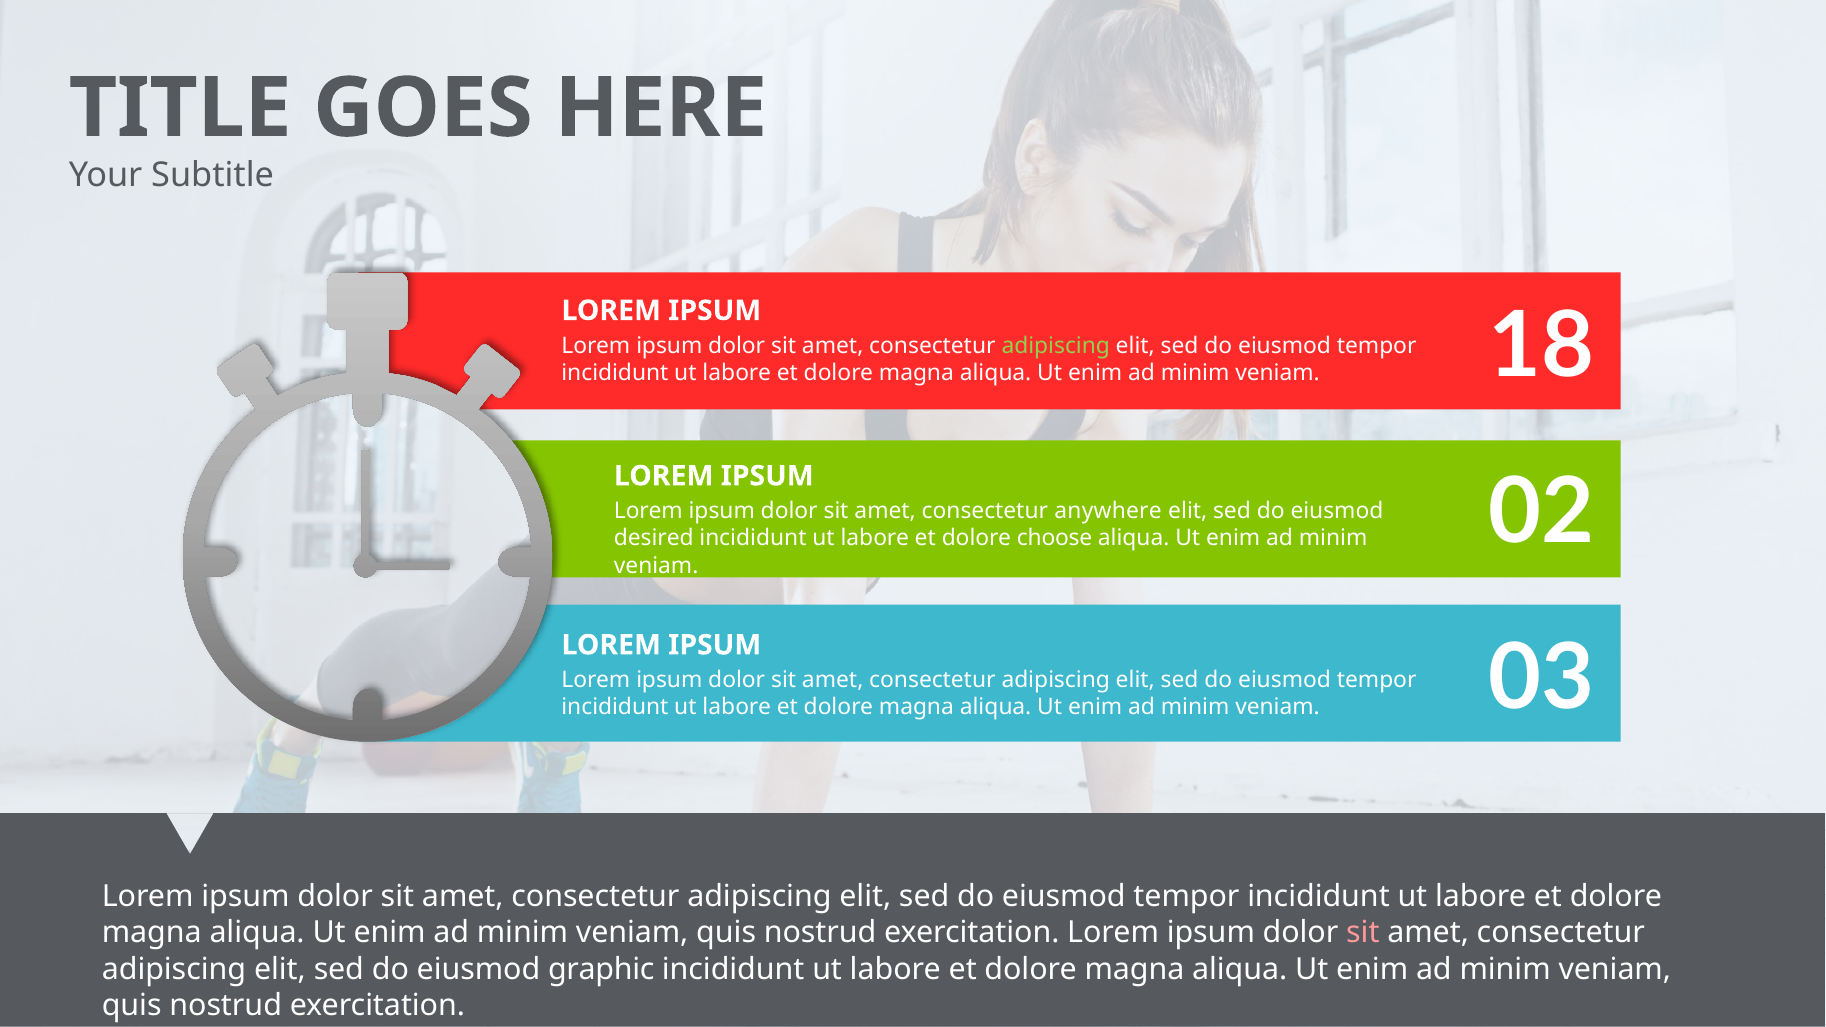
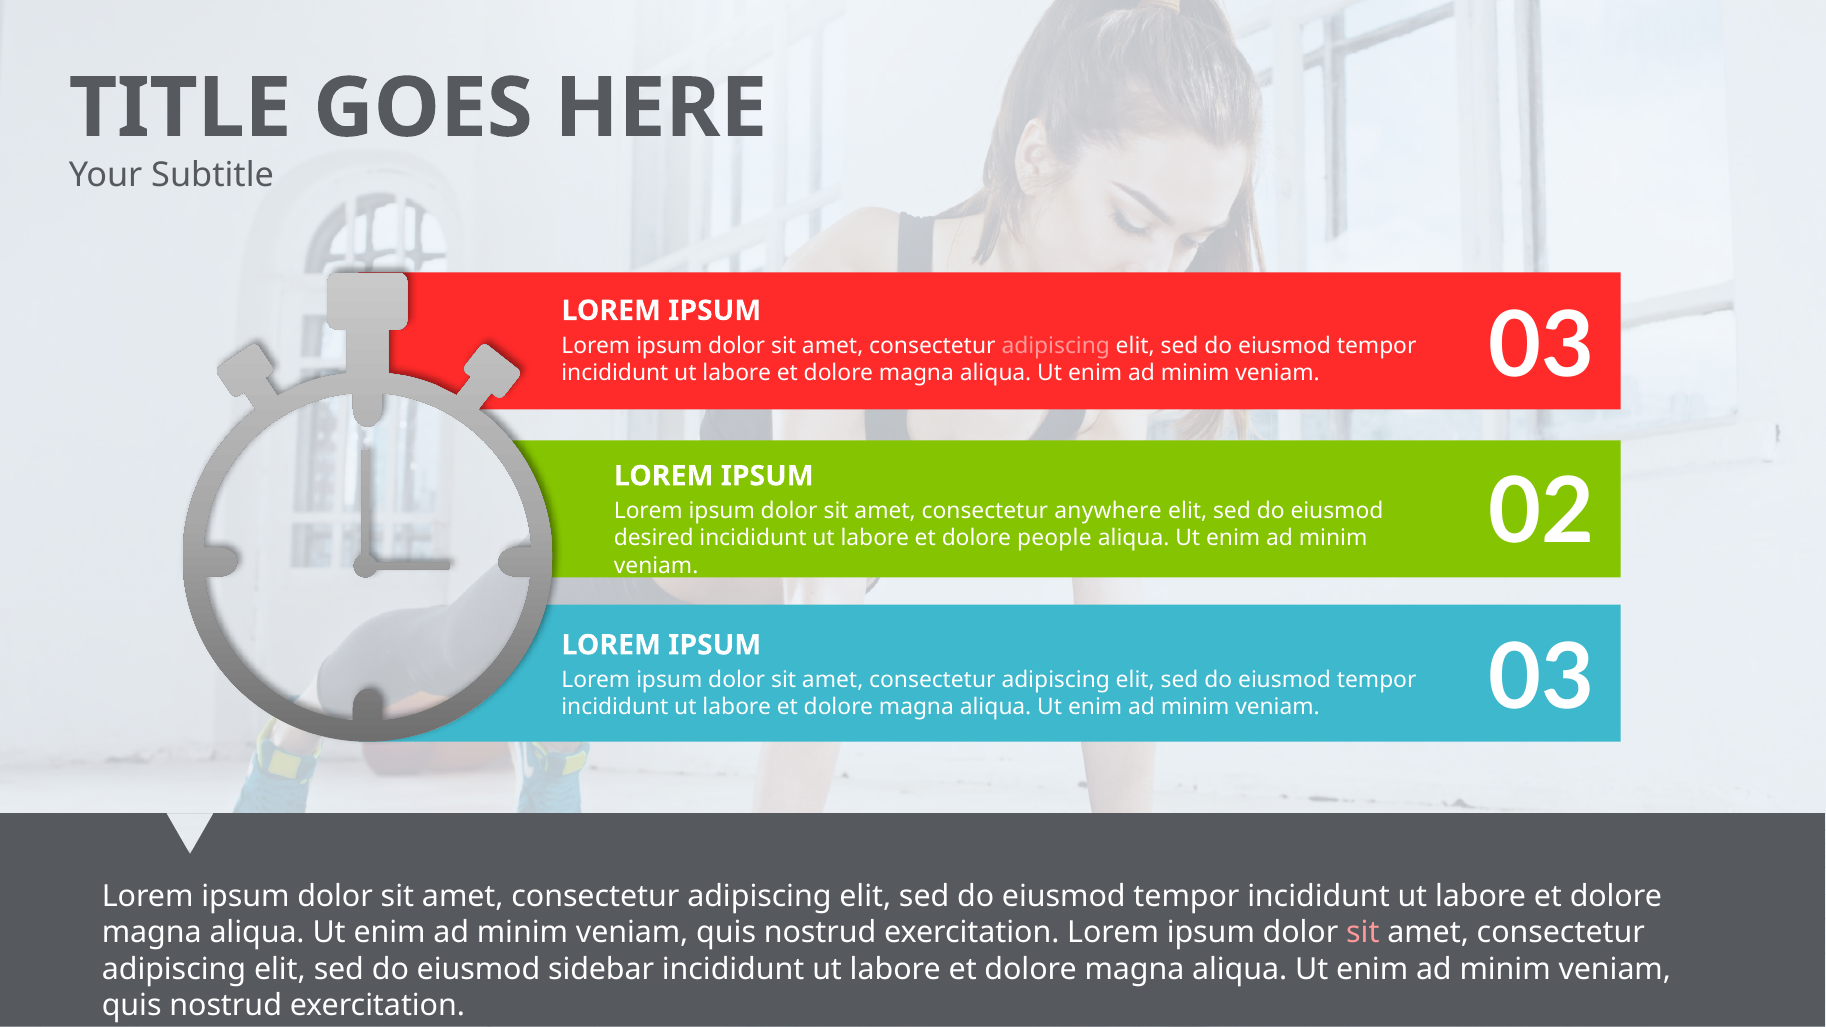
adipiscing at (1056, 346) colour: light green -> pink
veniam 18: 18 -> 03
choose: choose -> people
graphic: graphic -> sidebar
